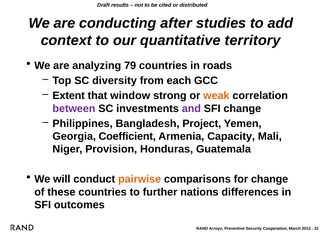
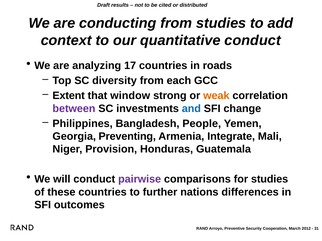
conducting after: after -> from
quantitative territory: territory -> conduct
79: 79 -> 17
and colour: purple -> blue
Project: Project -> People
Coefficient: Coefficient -> Preventing
Capacity: Capacity -> Integrate
pairwise colour: orange -> purple
for change: change -> studies
